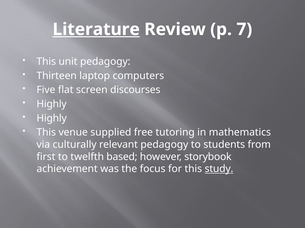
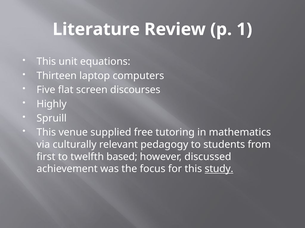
Literature underline: present -> none
7: 7 -> 1
unit pedagogy: pedagogy -> equations
Highly at (52, 119): Highly -> Spruill
storybook: storybook -> discussed
